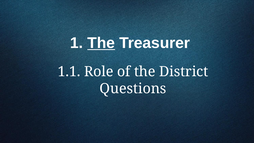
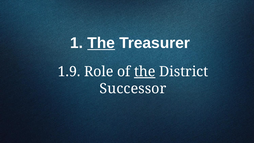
1.1: 1.1 -> 1.9
the at (145, 72) underline: none -> present
Questions: Questions -> Successor
